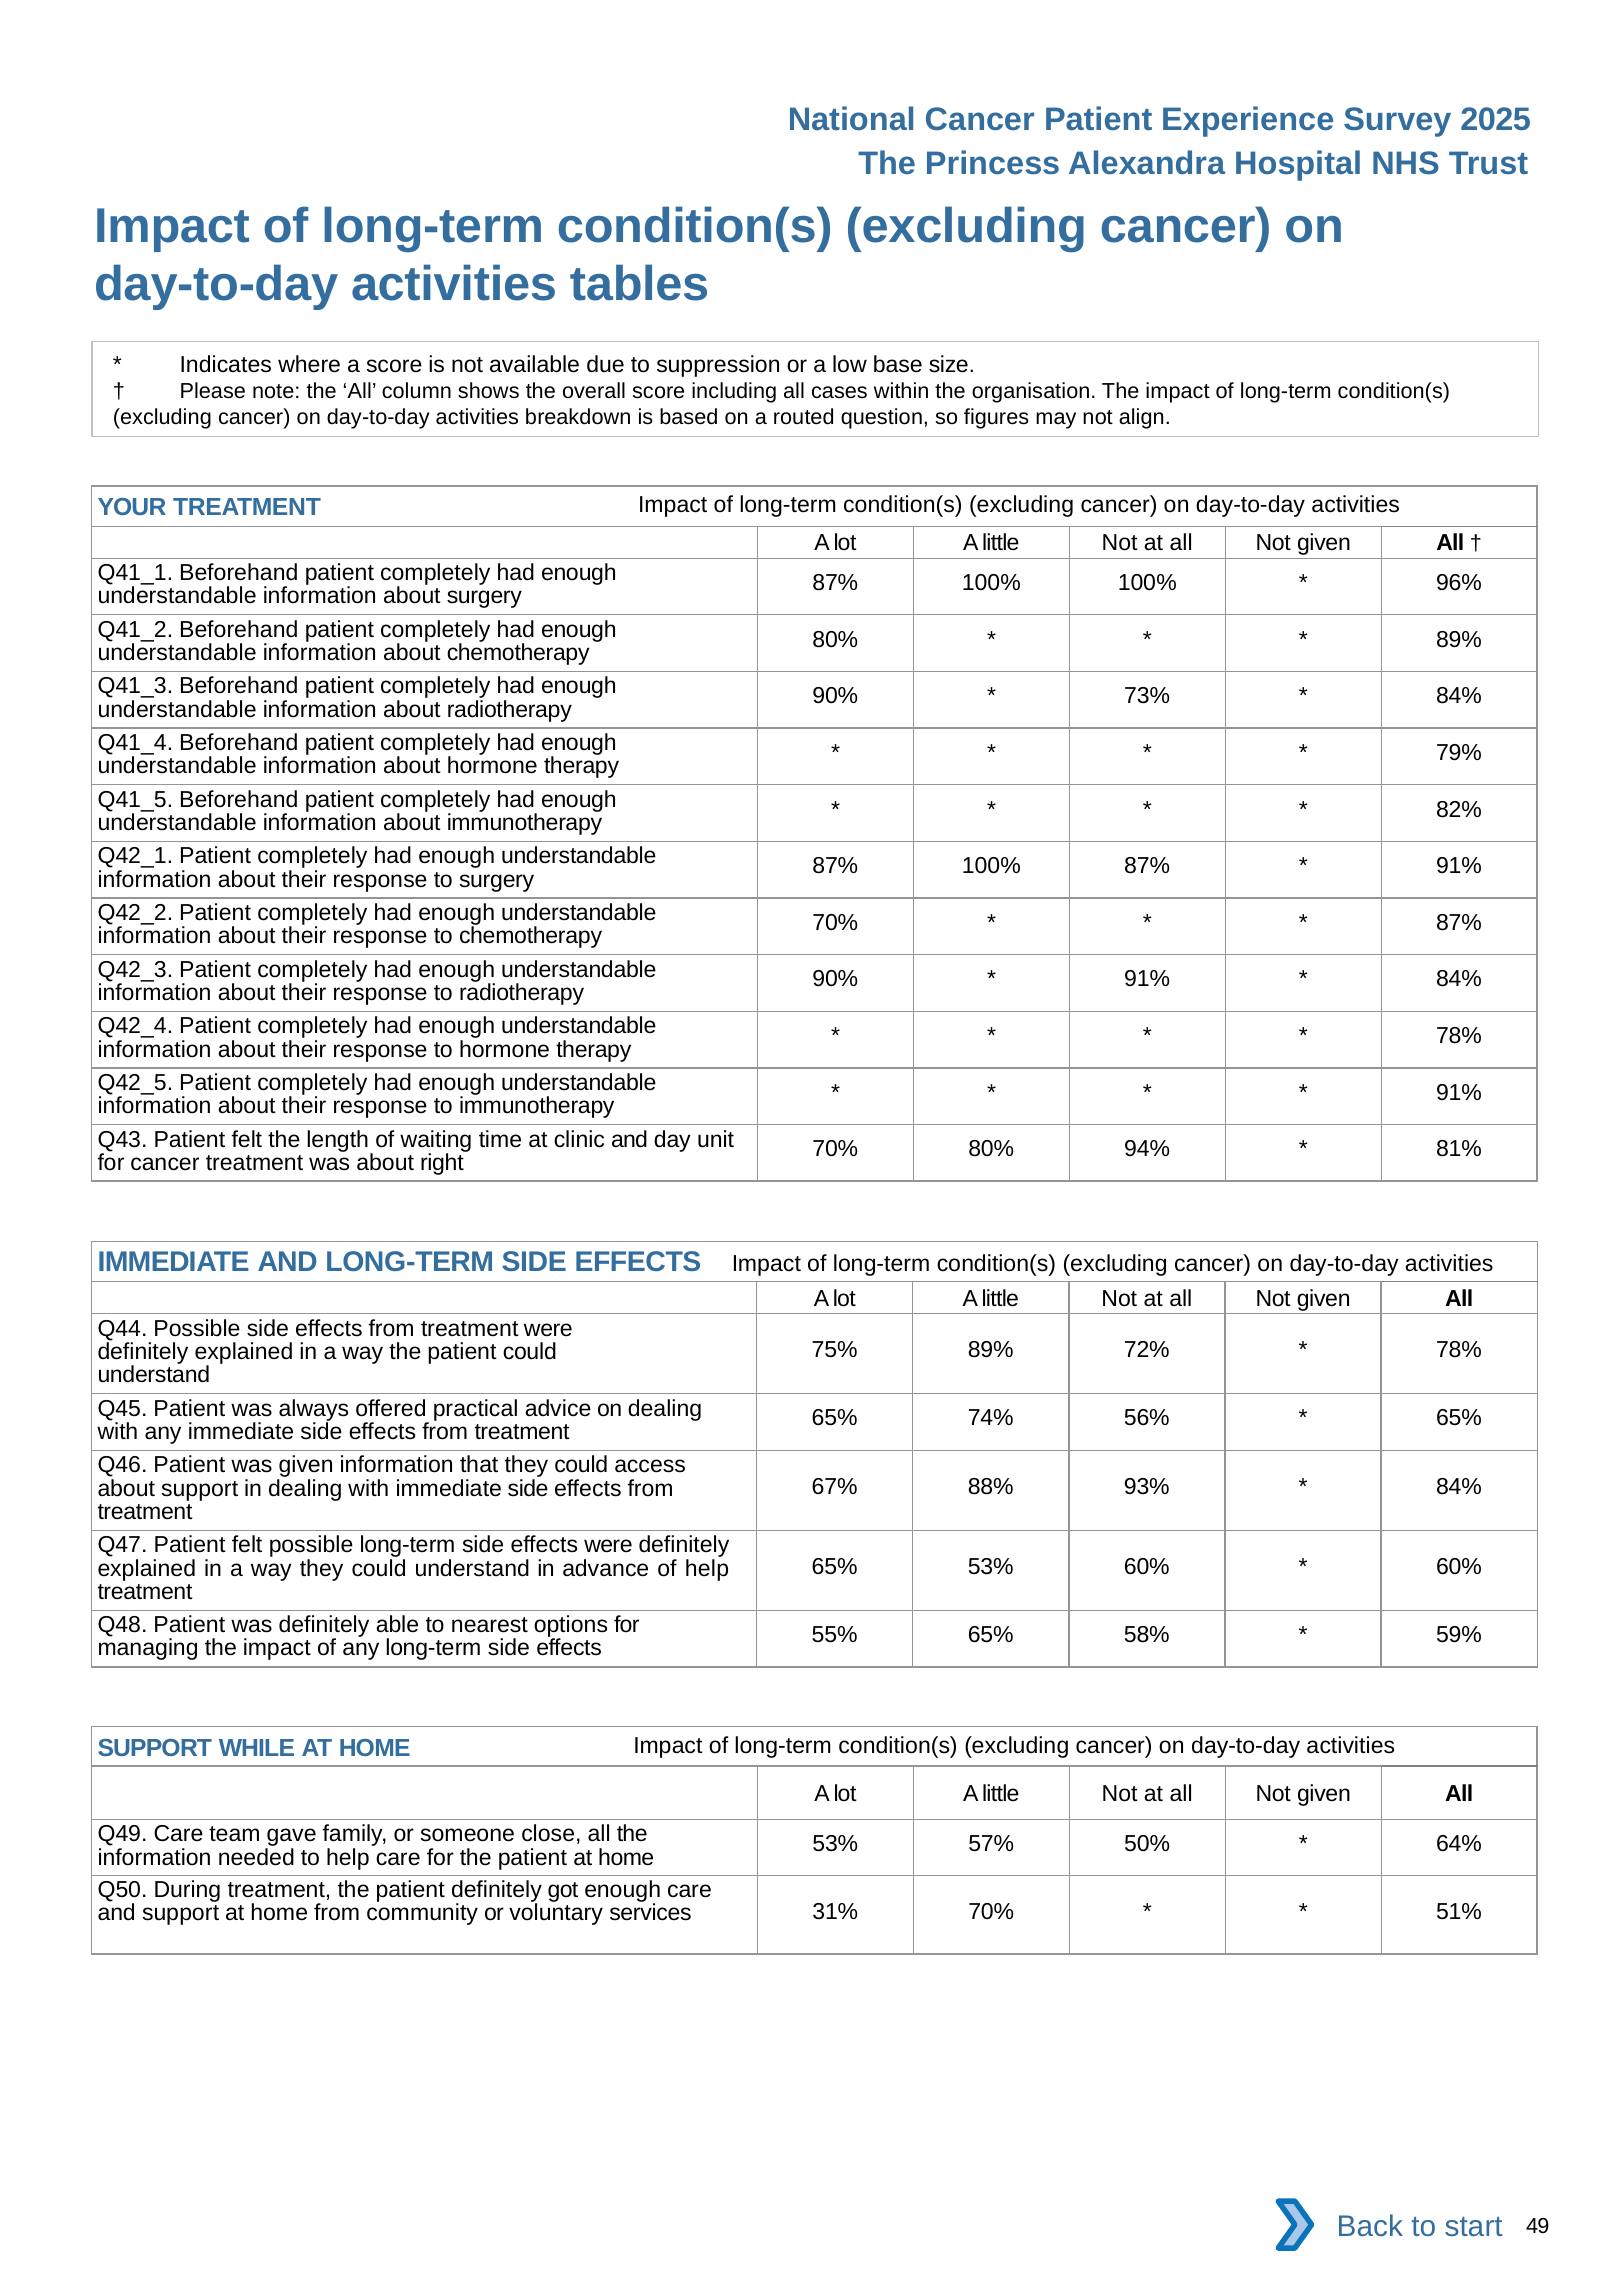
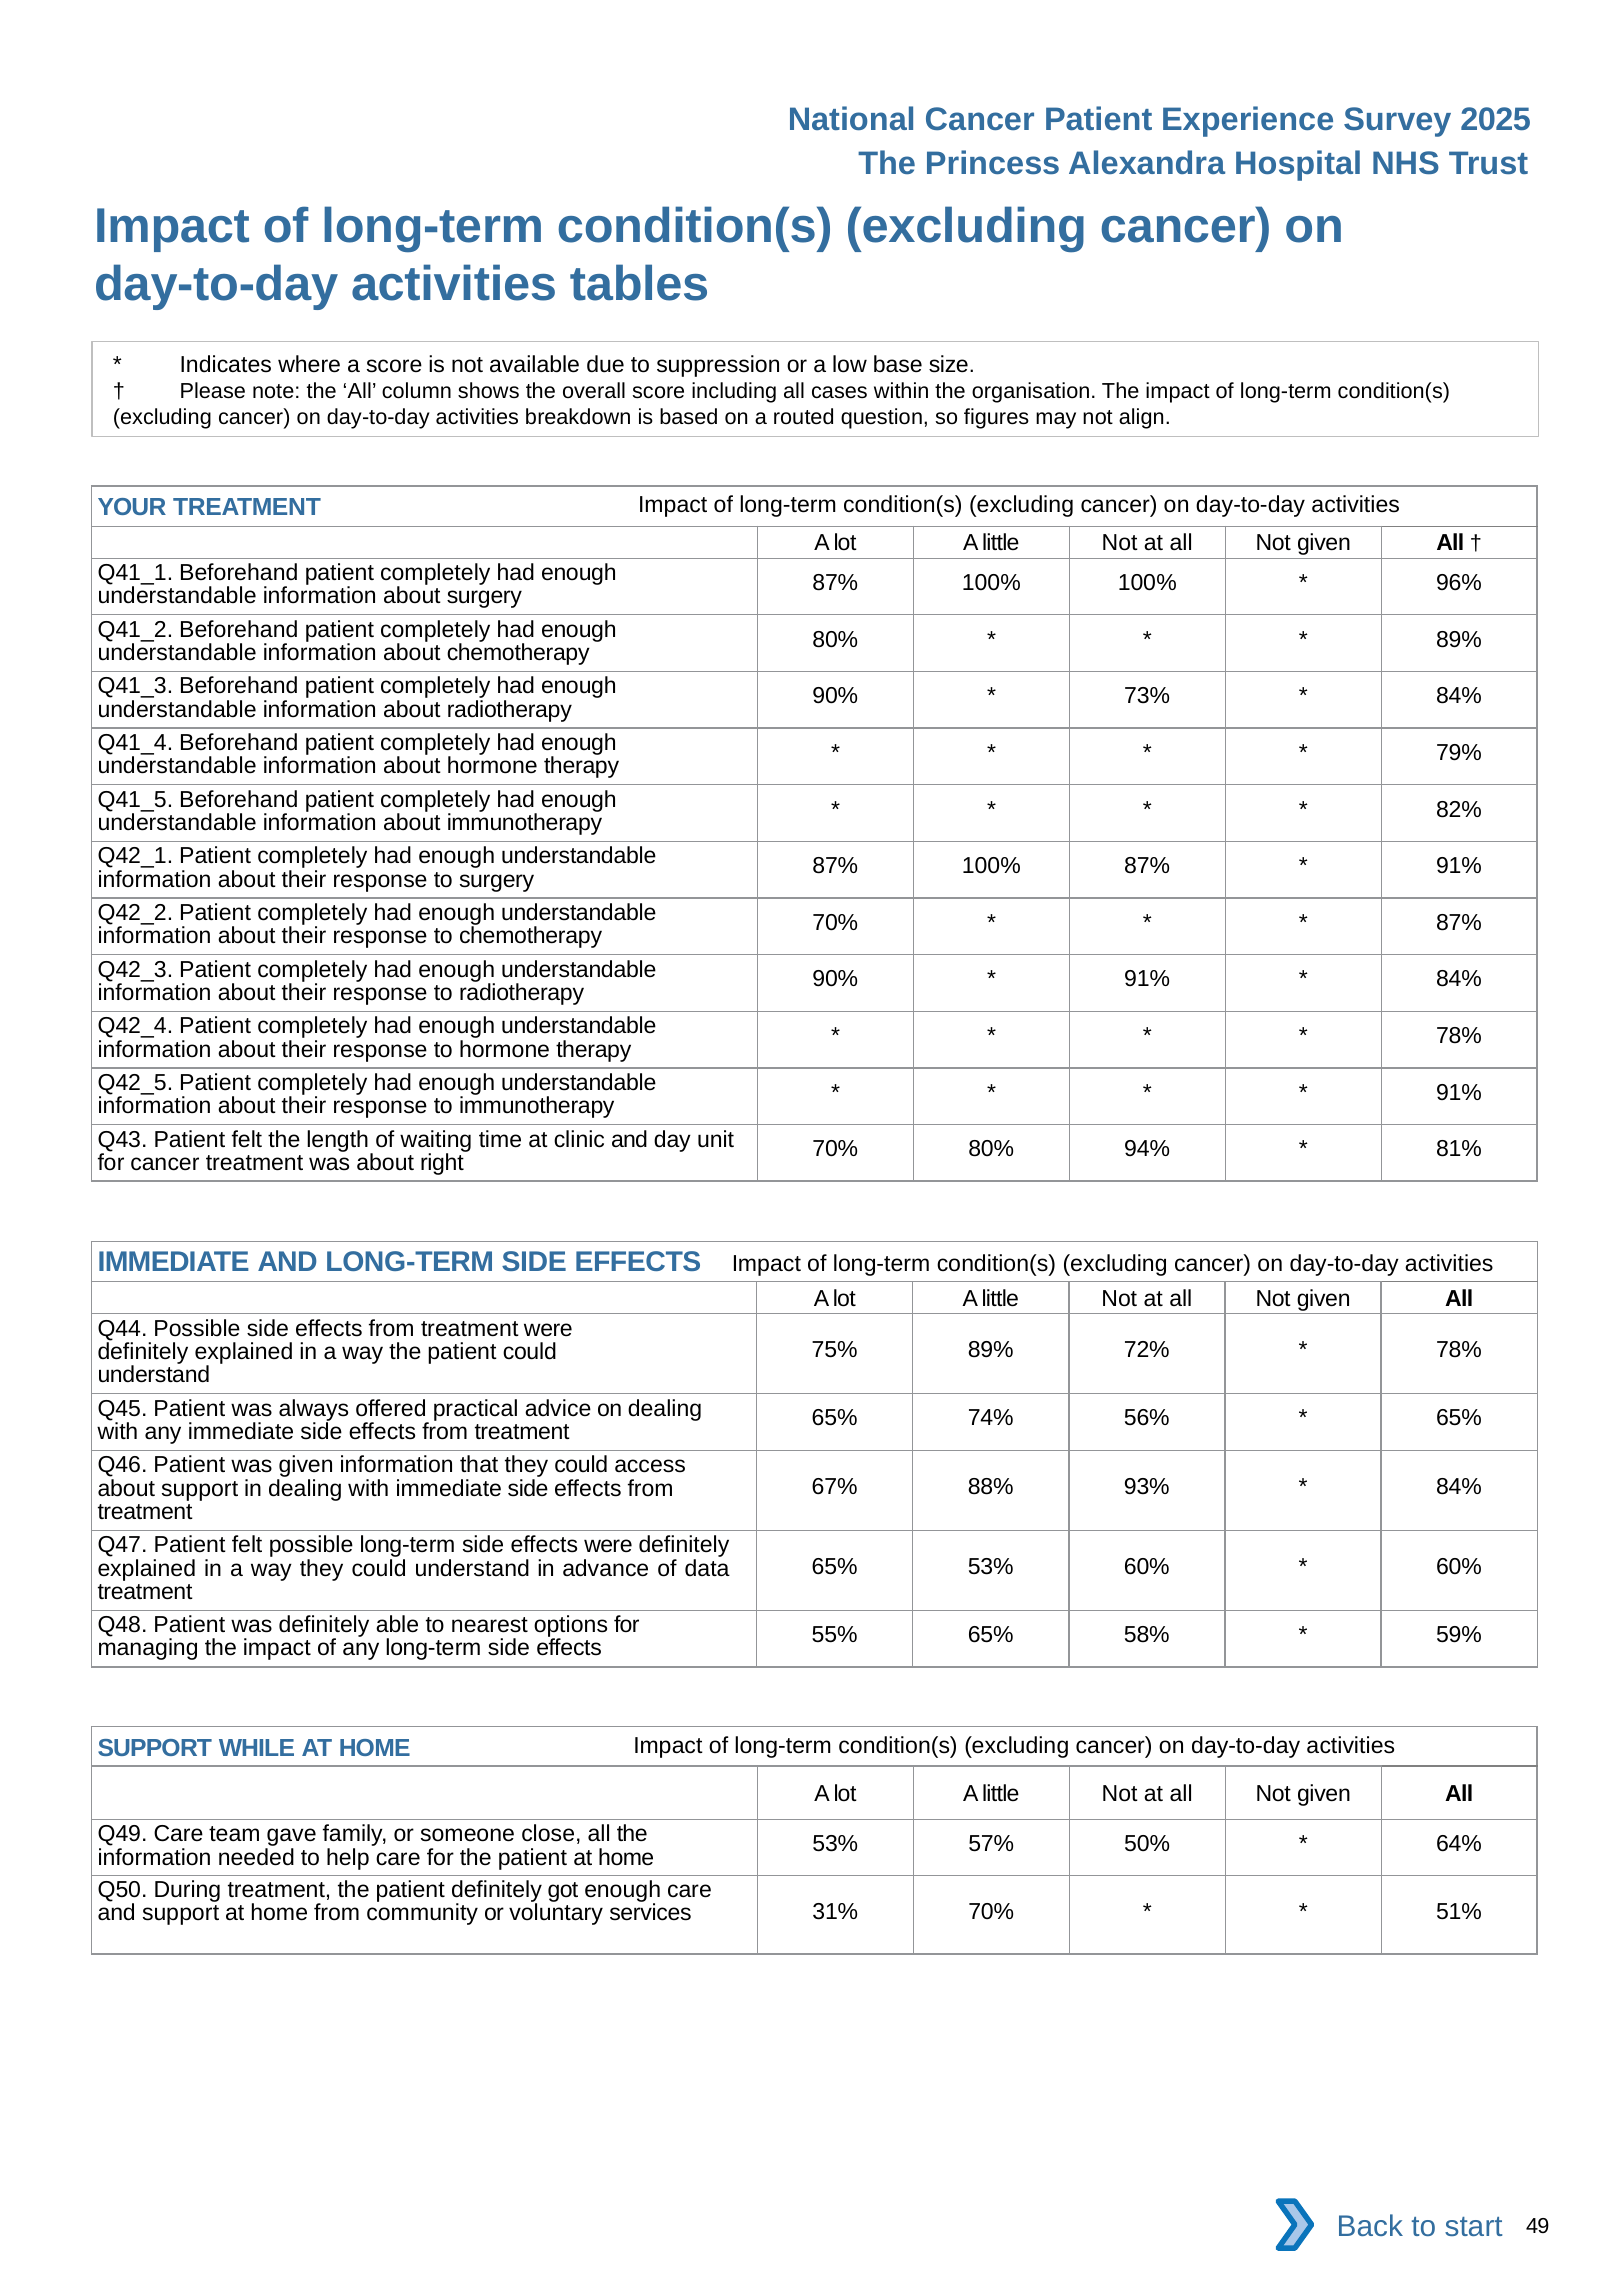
of help: help -> data
